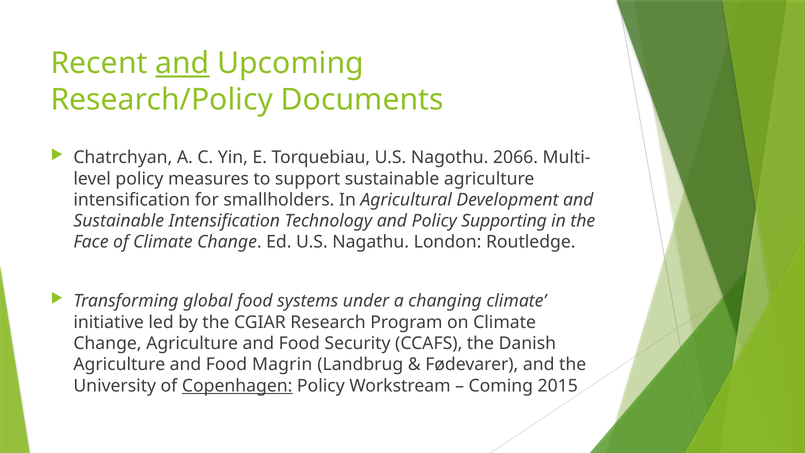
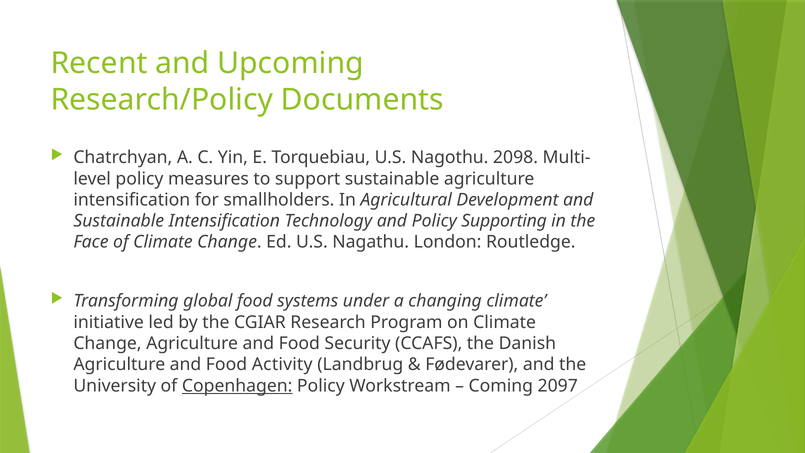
and at (182, 63) underline: present -> none
2066: 2066 -> 2098
Magrin: Magrin -> Activity
2015: 2015 -> 2097
